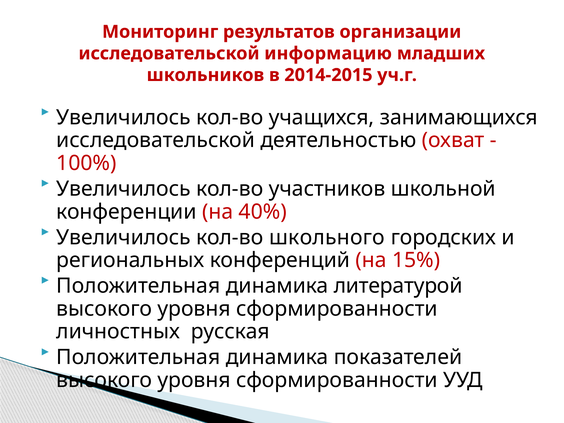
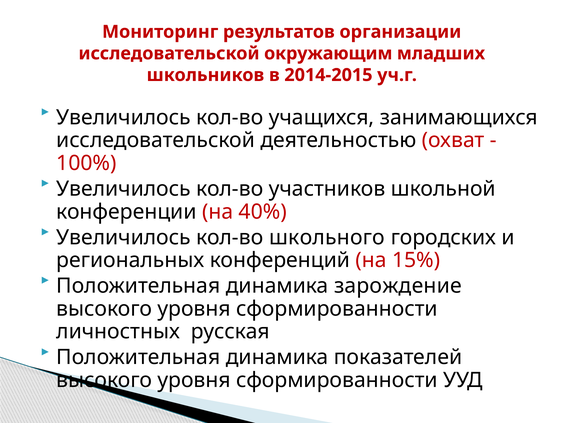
информацию: информацию -> окружающим
литературой: литературой -> зарождение
